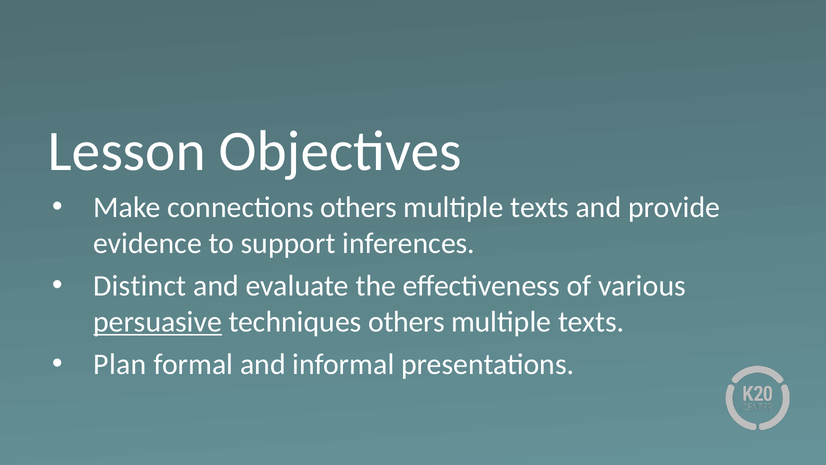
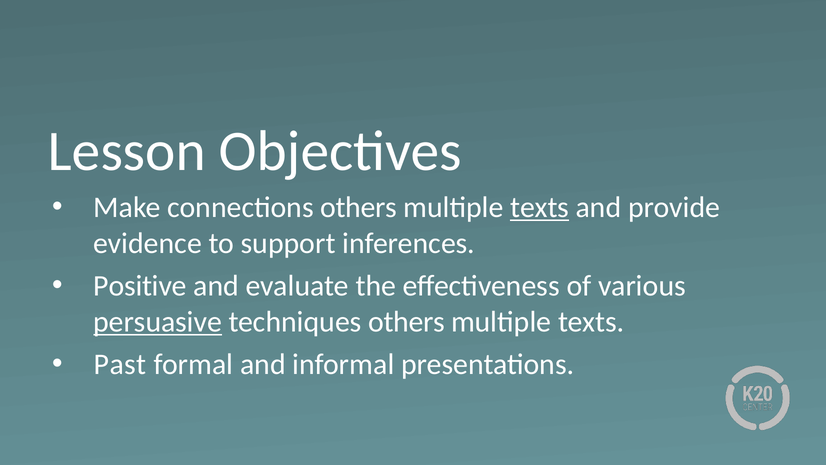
texts at (540, 207) underline: none -> present
Distinct: Distinct -> Positive
Plan: Plan -> Past
